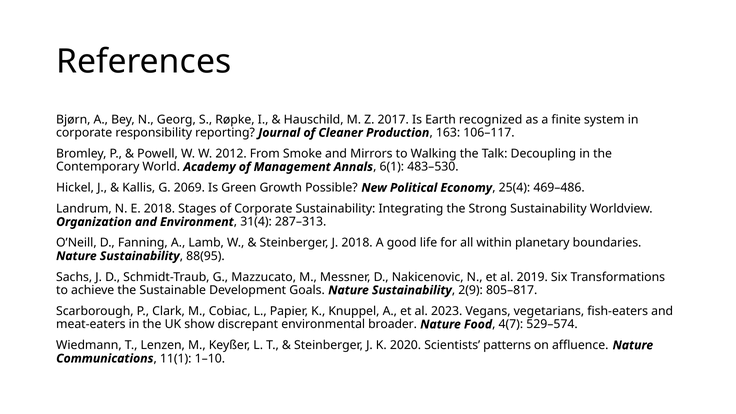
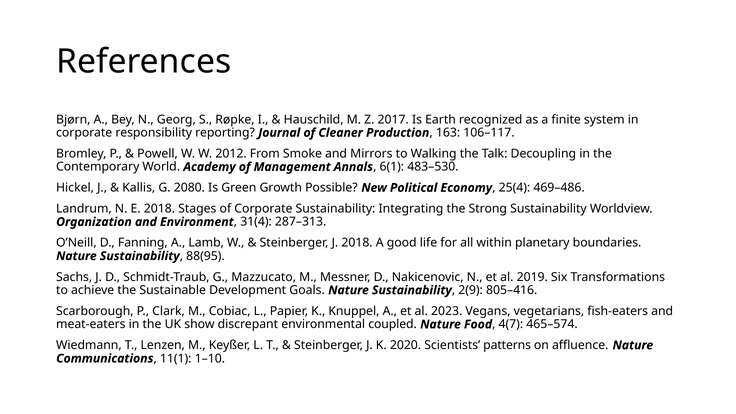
2069: 2069 -> 2080
805–817: 805–817 -> 805–416
broader: broader -> coupled
529–574: 529–574 -> 465–574
